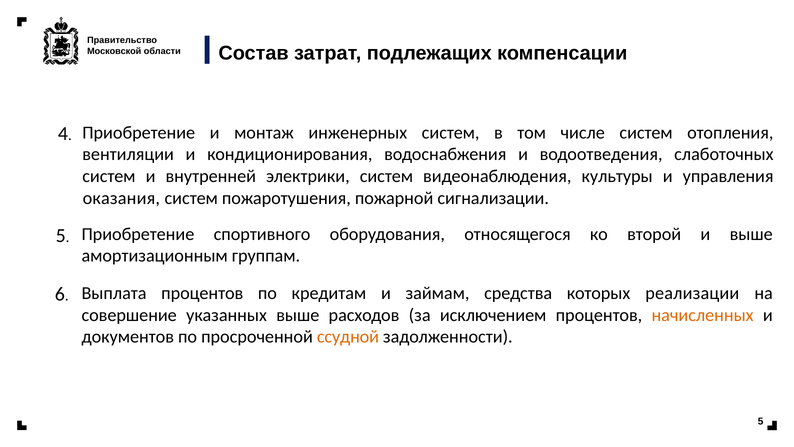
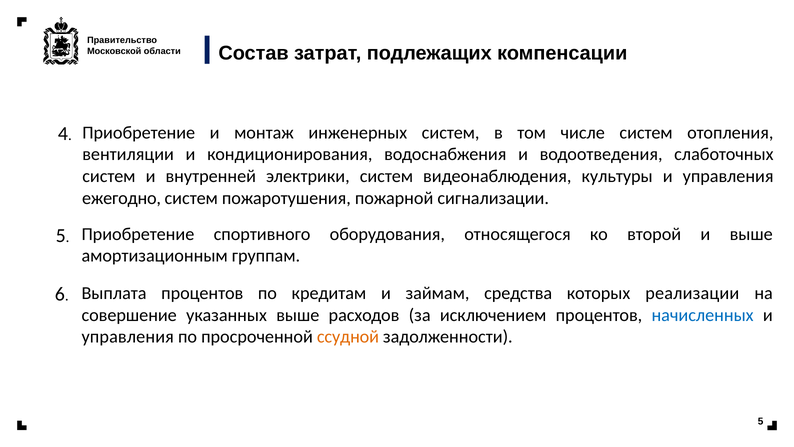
оказания: оказания -> ежегодно
начисленных colour: orange -> blue
документов at (128, 337): документов -> управления
